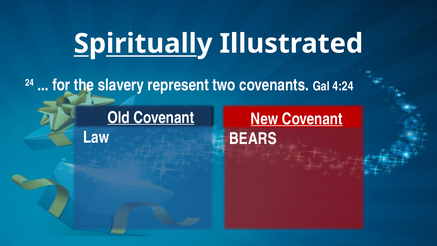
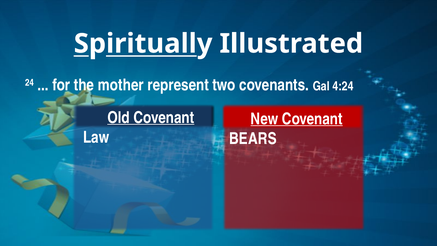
slavery: slavery -> mother
